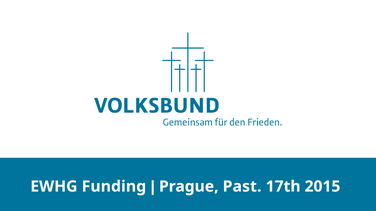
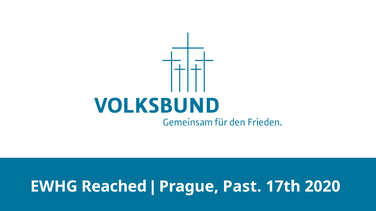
Funding: Funding -> Reached
2015: 2015 -> 2020
